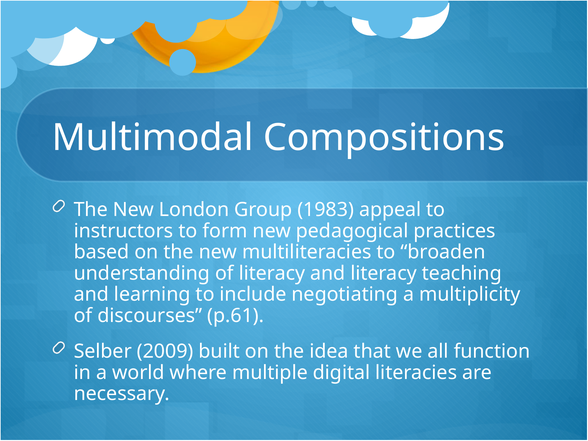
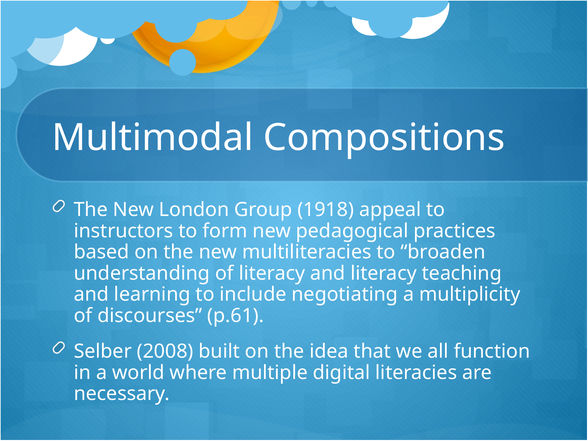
1983: 1983 -> 1918
2009: 2009 -> 2008
